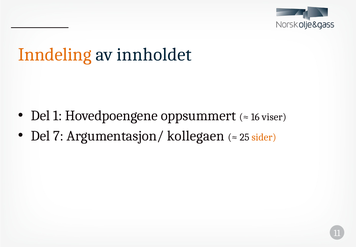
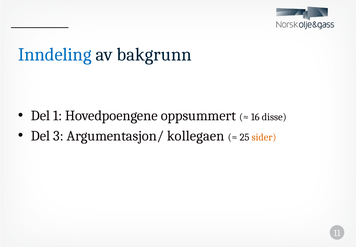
Inndeling colour: orange -> blue
innholdet: innholdet -> bakgrunn
viser: viser -> disse
7: 7 -> 3
